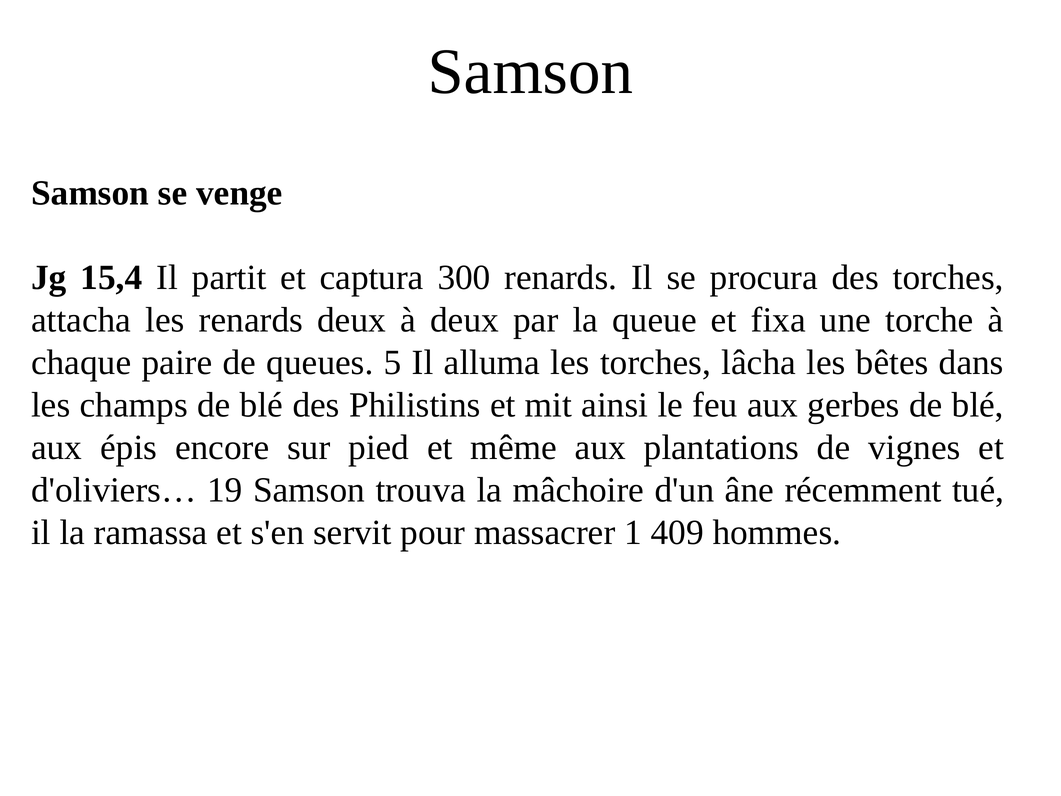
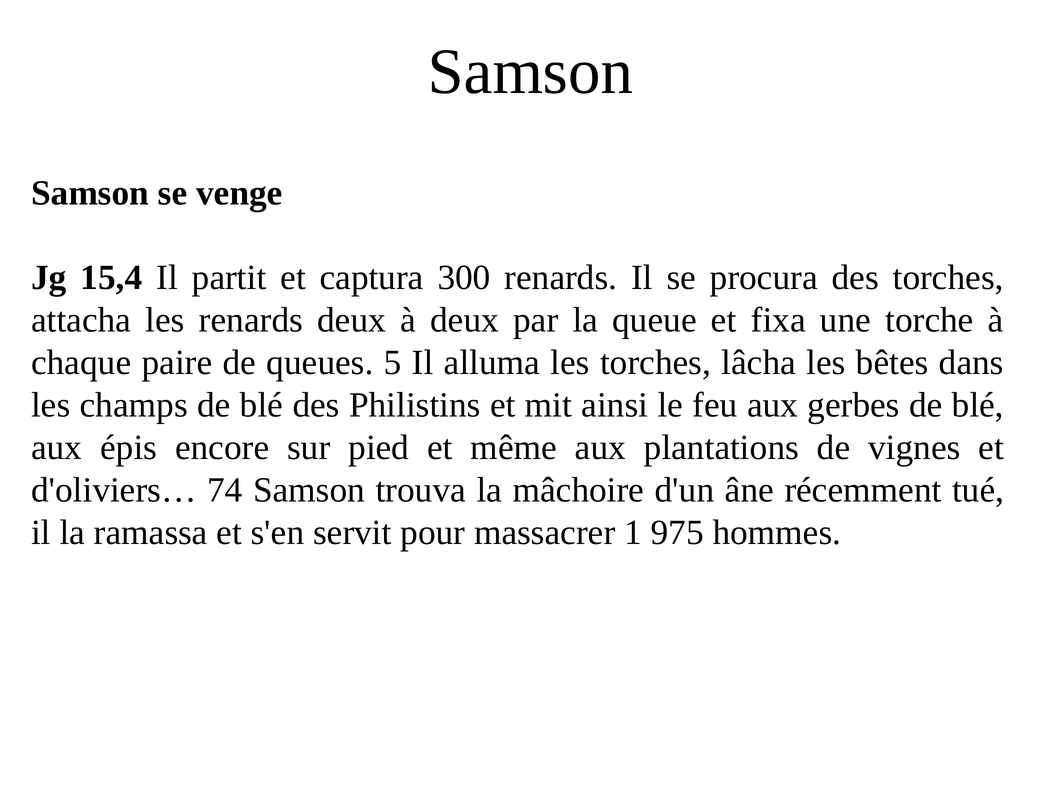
19: 19 -> 74
409: 409 -> 975
